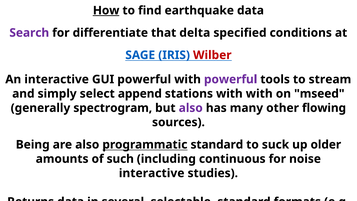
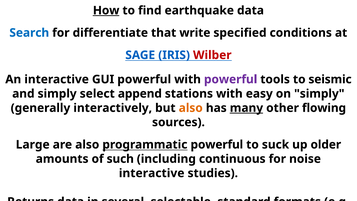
Search colour: purple -> blue
delta: delta -> write
stream: stream -> seismic
with with: with -> easy
on mseed: mseed -> simply
spectrogram: spectrogram -> interactively
also at (191, 108) colour: purple -> orange
many underline: none -> present
Being: Being -> Large
programmatic standard: standard -> powerful
